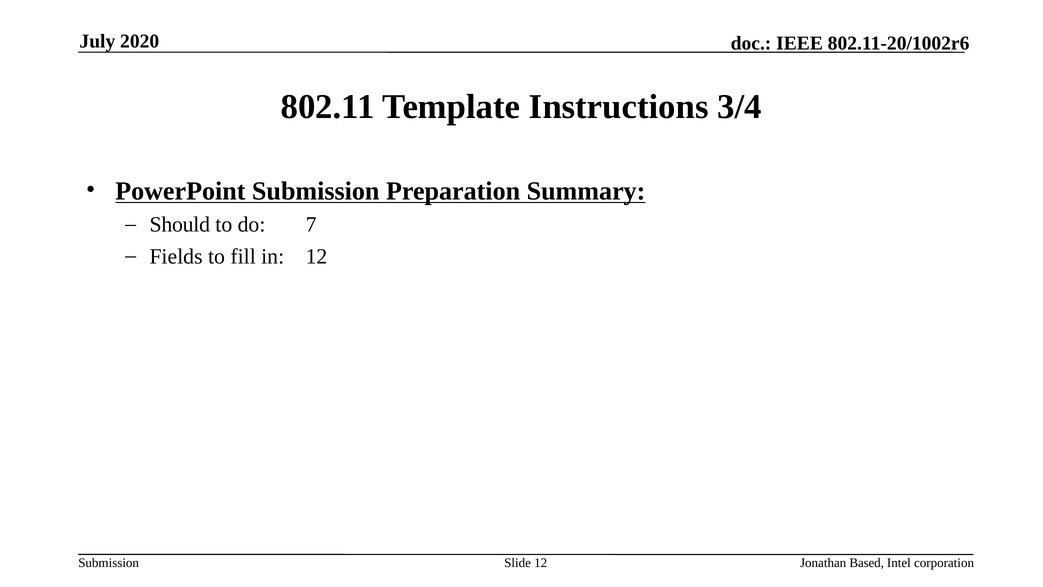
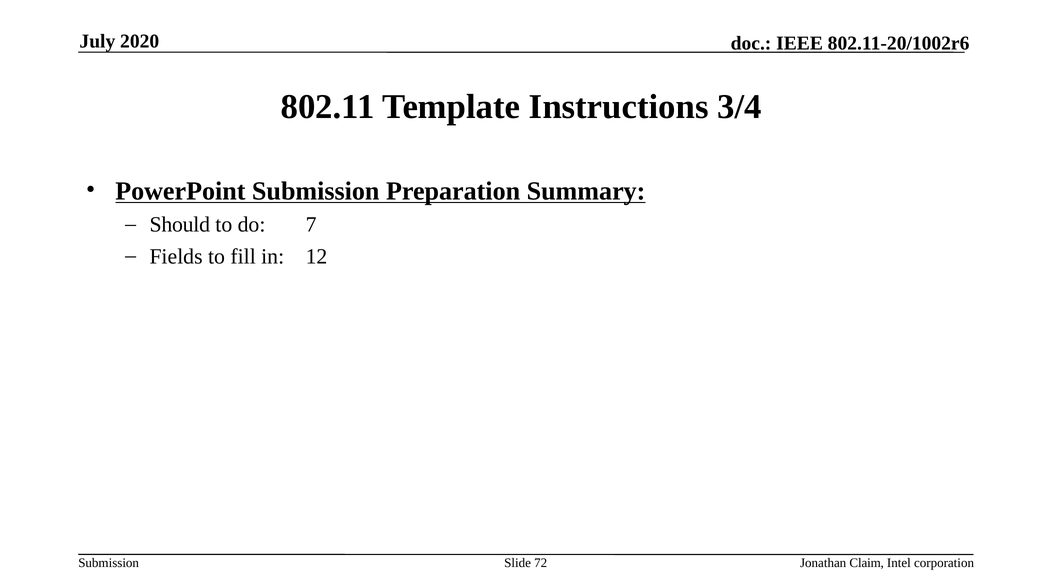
Slide 12: 12 -> 72
Based: Based -> Claim
